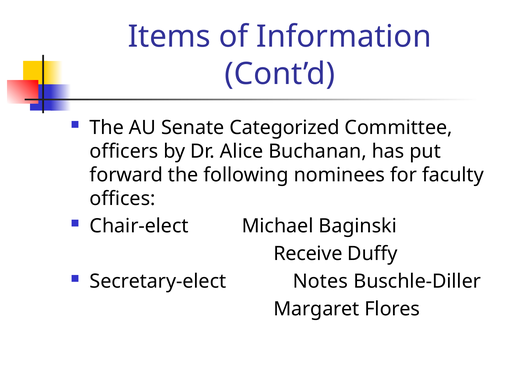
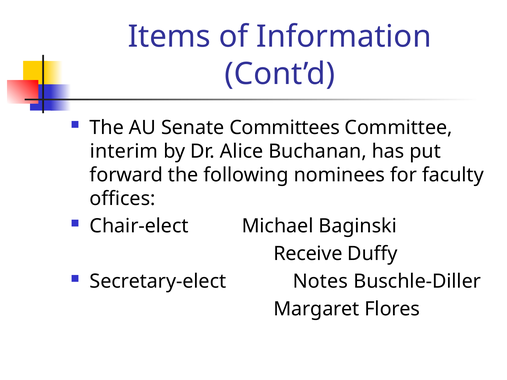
Categorized: Categorized -> Committees
officers: officers -> interim
